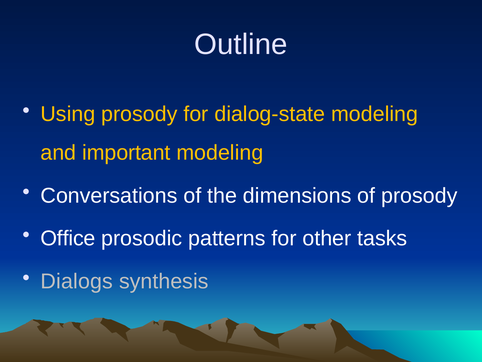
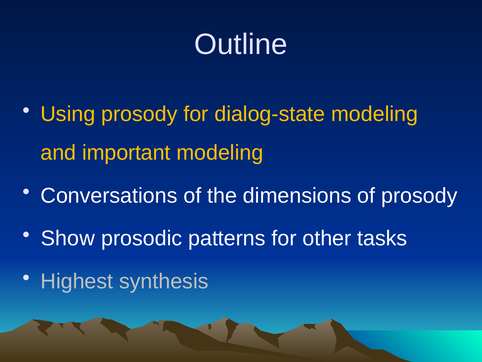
Office: Office -> Show
Dialogs: Dialogs -> Highest
